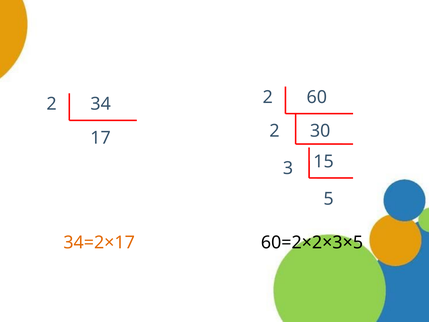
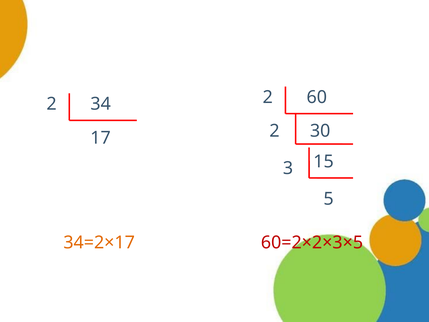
60=2×2×3×5 colour: black -> red
